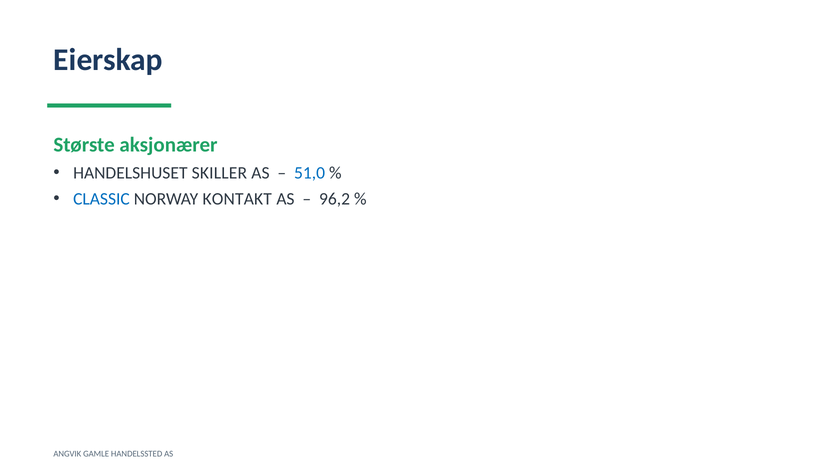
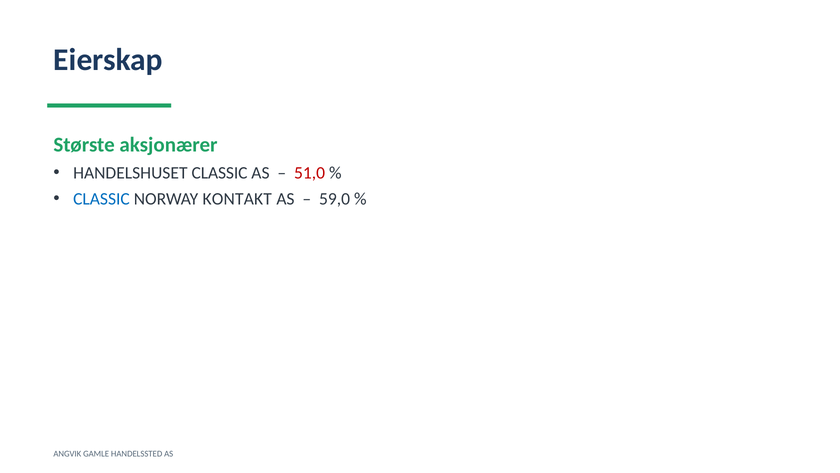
HANDELSHUSET SKILLER: SKILLER -> CLASSIC
51,0 colour: blue -> red
96,2: 96,2 -> 59,0
